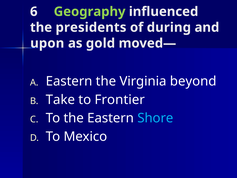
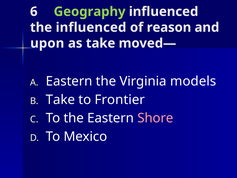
the presidents: presidents -> influenced
during: during -> reason
as gold: gold -> take
beyond: beyond -> models
Shore colour: light blue -> pink
